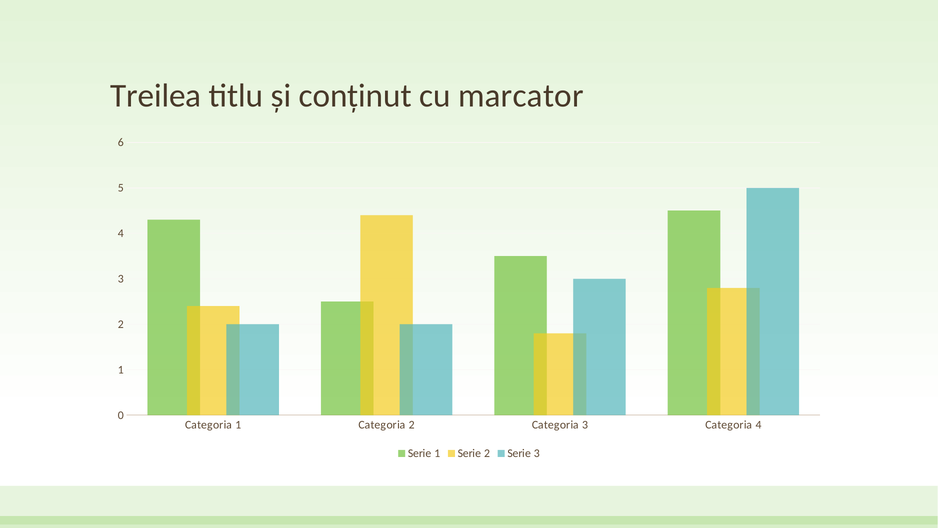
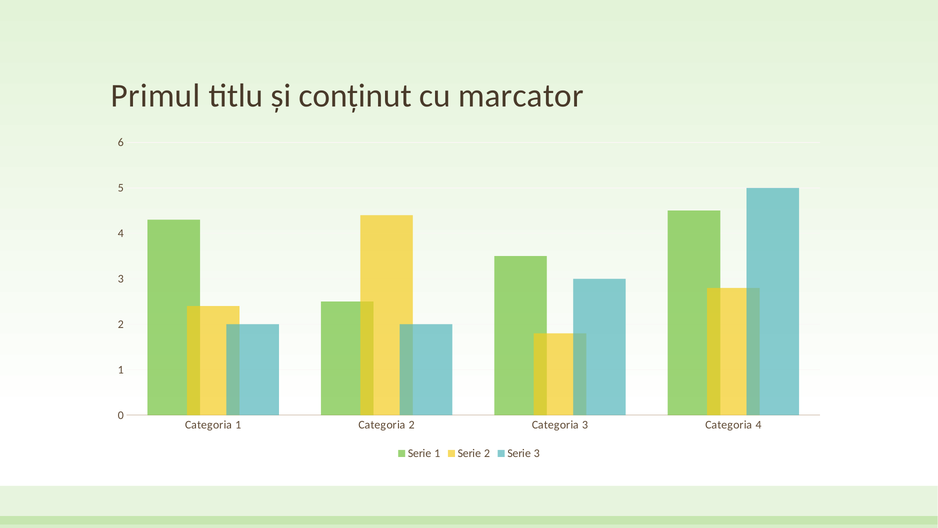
Treilea: Treilea -> Primul
